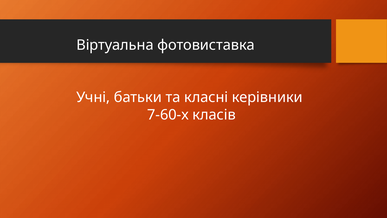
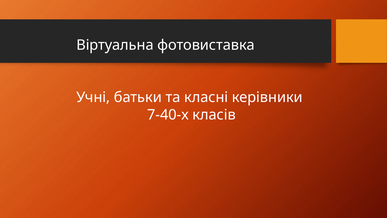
7-60-х: 7-60-х -> 7-40-х
